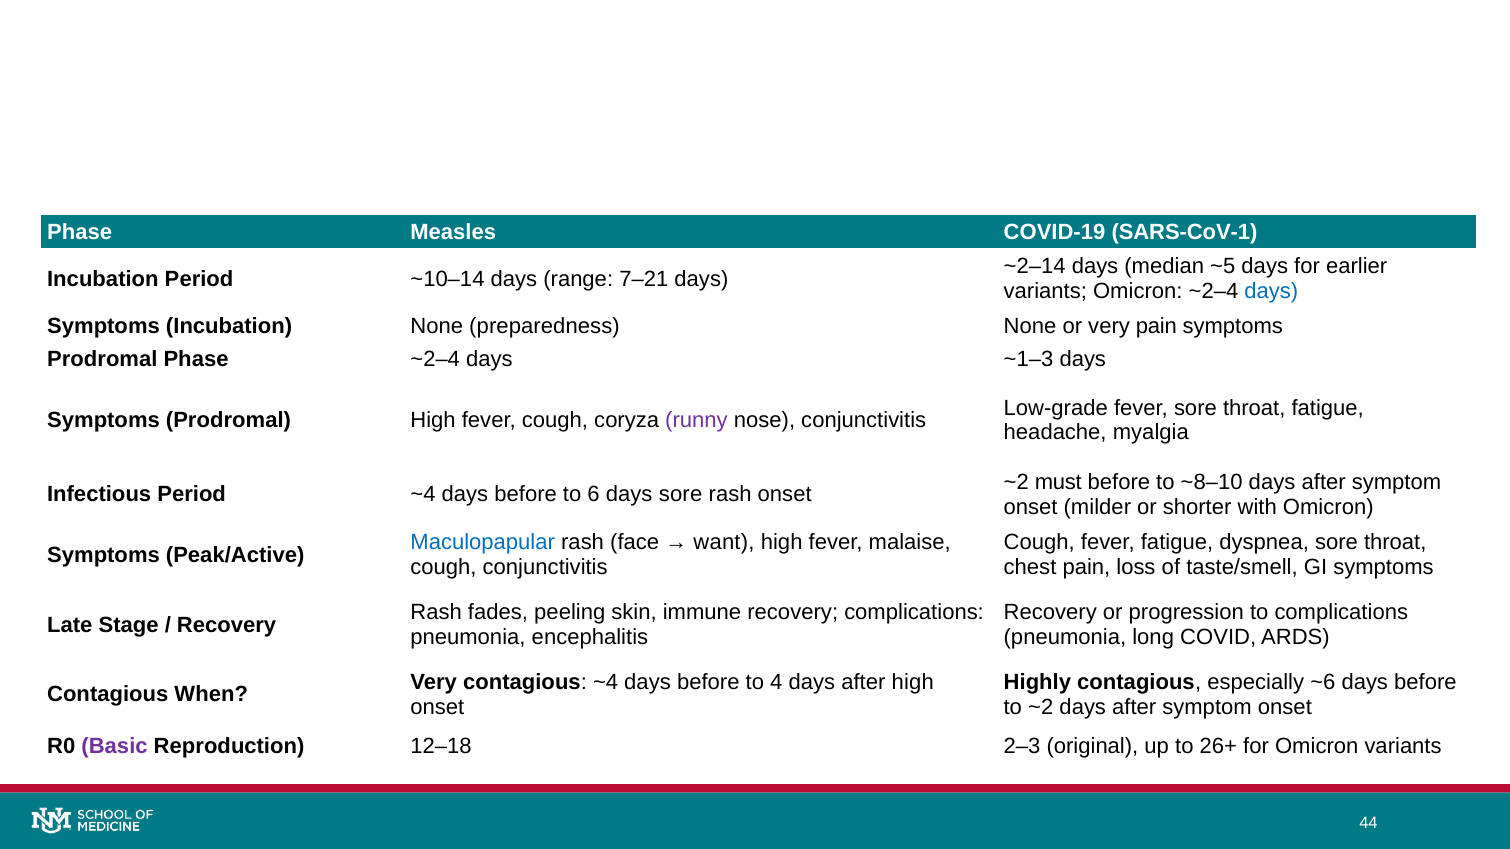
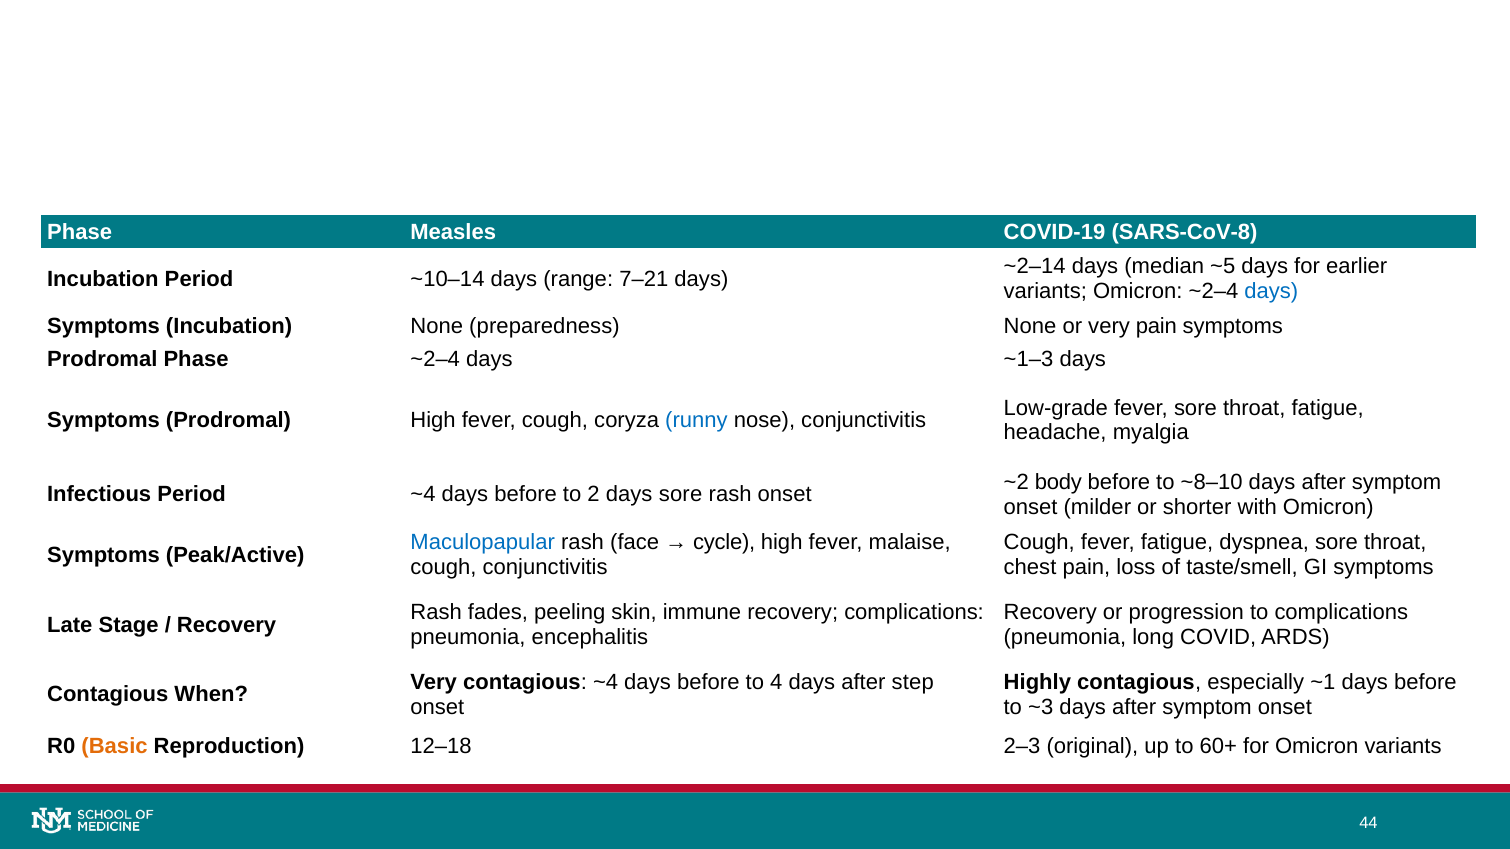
SARS-CoV-1: SARS-CoV-1 -> SARS-CoV-8
runny colour: purple -> blue
must: must -> body
6: 6 -> 2
want: want -> cycle
after high: high -> step
~6: ~6 -> ~1
to ~2: ~2 -> ~3
Basic colour: purple -> orange
26+: 26+ -> 60+
